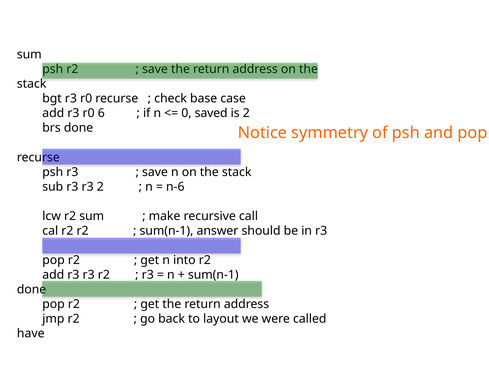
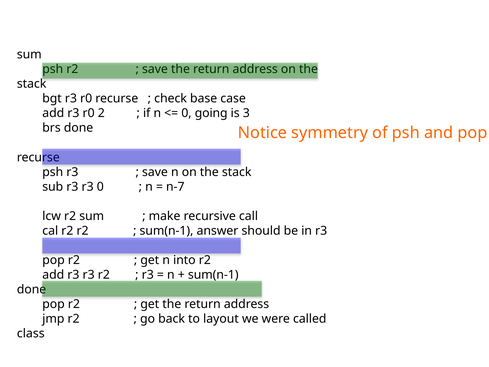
6: 6 -> 2
saved: saved -> going
is 2: 2 -> 3
r3 2: 2 -> 0
n-6: n-6 -> n-7
have: have -> class
